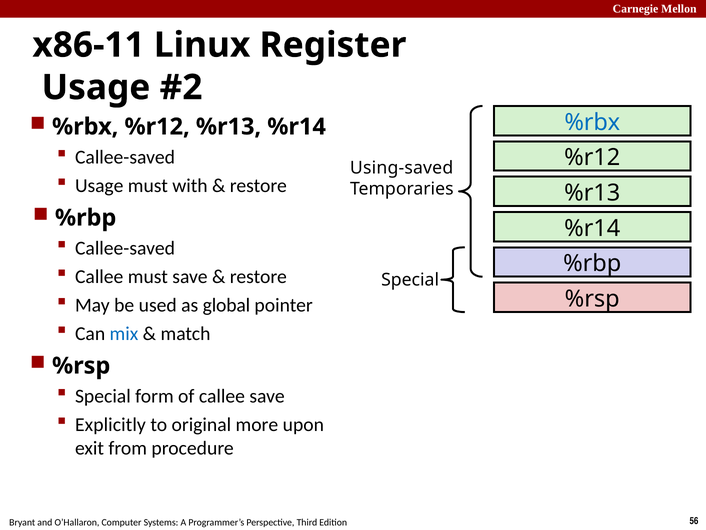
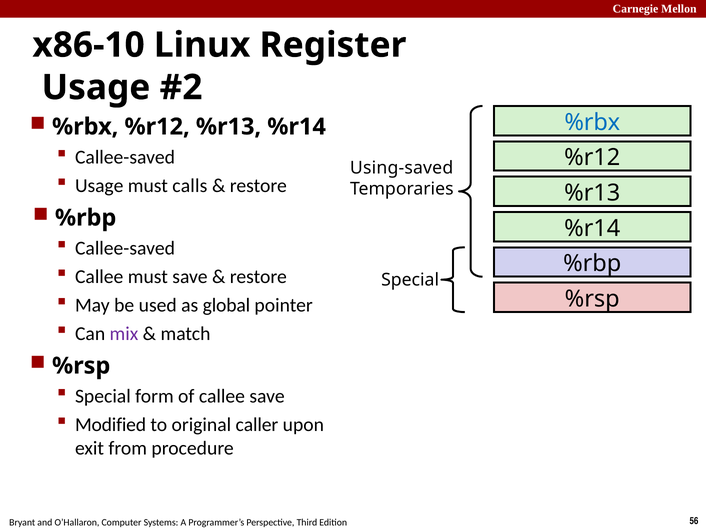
x86-11: x86-11 -> x86-10
with: with -> calls
mix colour: blue -> purple
Explicitly: Explicitly -> Modified
more: more -> caller
